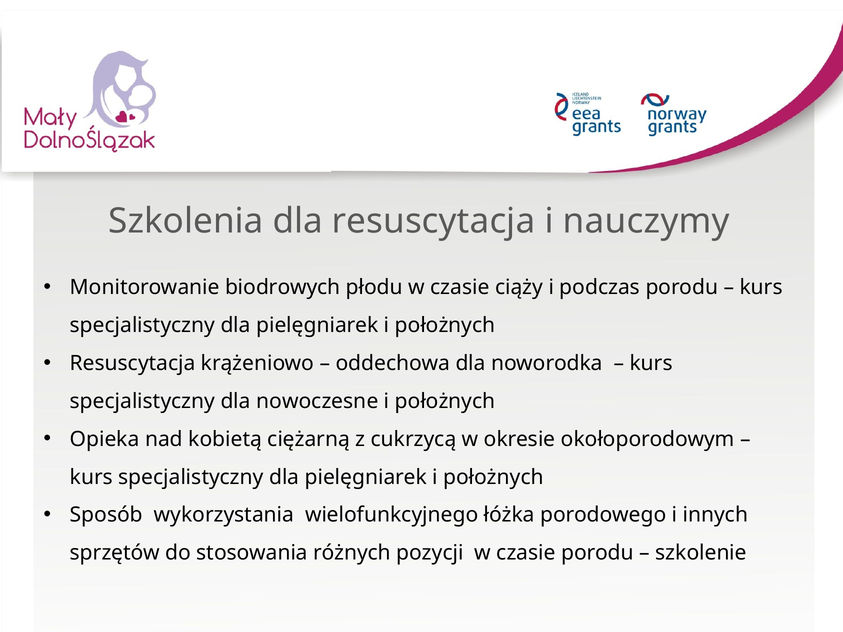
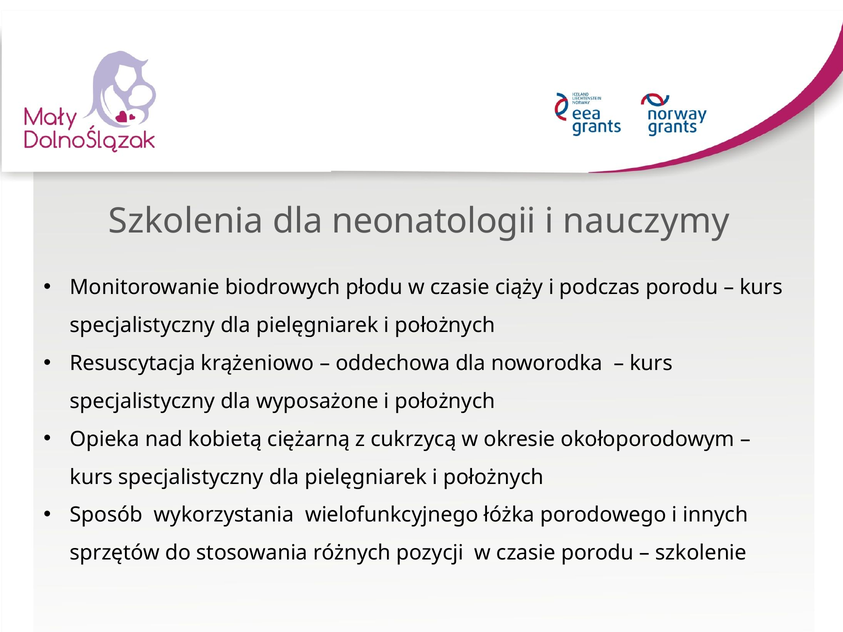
dla resuscytacja: resuscytacja -> neonatologii
nowoczesne: nowoczesne -> wyposażone
